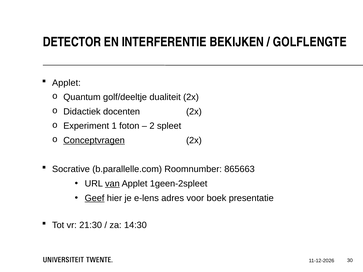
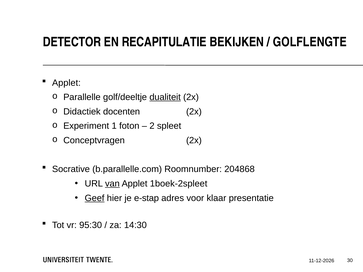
INTERFERENTIE: INTERFERENTIE -> RECAPITULATIE
Quantum: Quantum -> Parallelle
dualiteit underline: none -> present
Conceptvragen underline: present -> none
865663: 865663 -> 204868
1geen-2spleet: 1geen-2spleet -> 1boek-2spleet
e-lens: e-lens -> e-stap
boek: boek -> klaar
21:30: 21:30 -> 95:30
